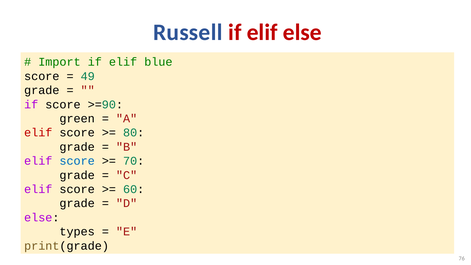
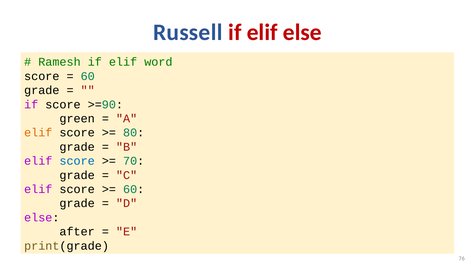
Import: Import -> Ramesh
blue: blue -> word
49 at (88, 76): 49 -> 60
elif at (38, 133) colour: red -> orange
types: types -> after
